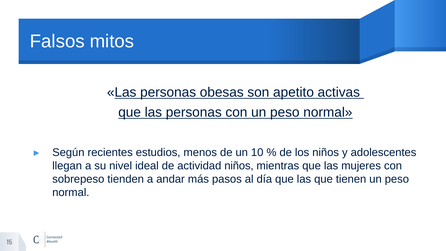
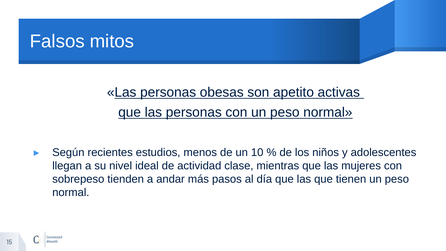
actividad niños: niños -> clase
